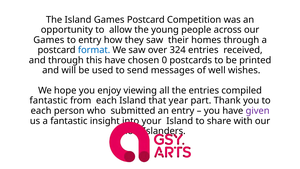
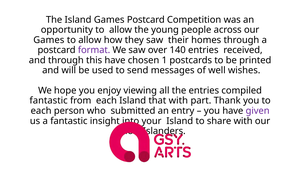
entry at (90, 40): entry -> allow
format colour: blue -> purple
324: 324 -> 140
0: 0 -> 1
that year: year -> with
